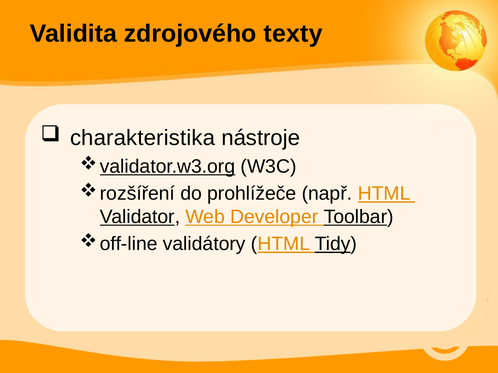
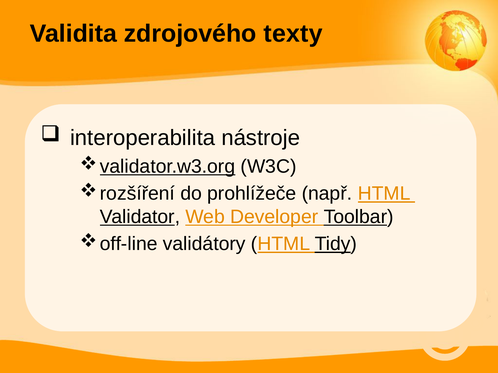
charakteristika: charakteristika -> interoperabilita
